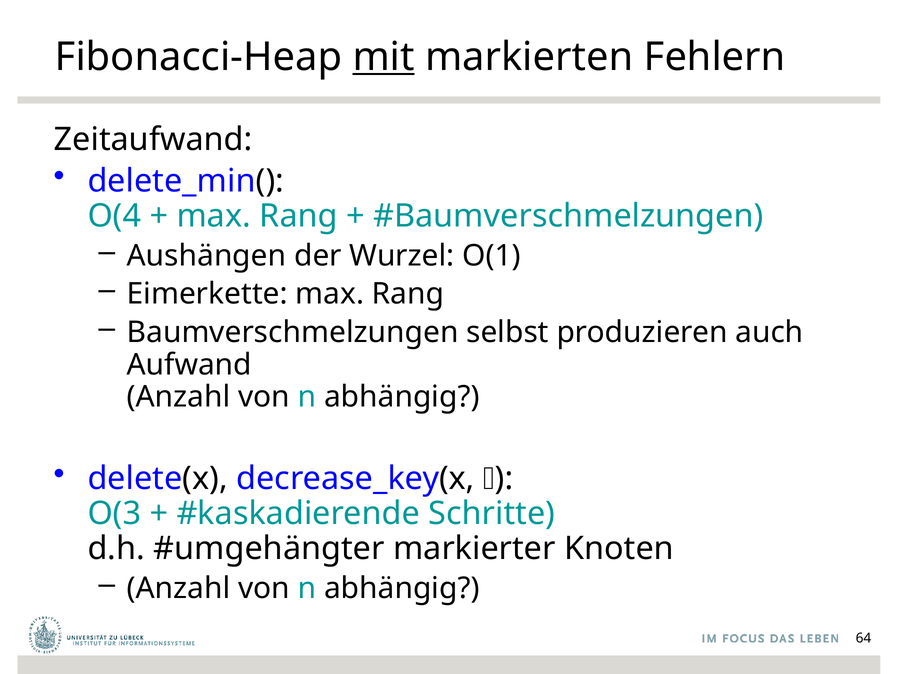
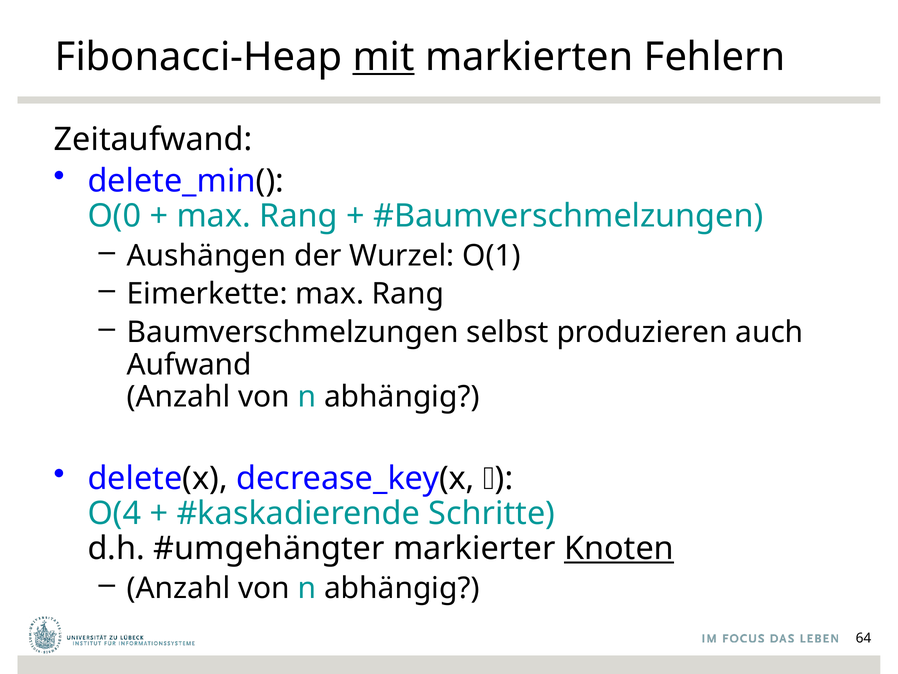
O(4: O(4 -> O(0
O(3: O(3 -> O(4
Knoten underline: none -> present
